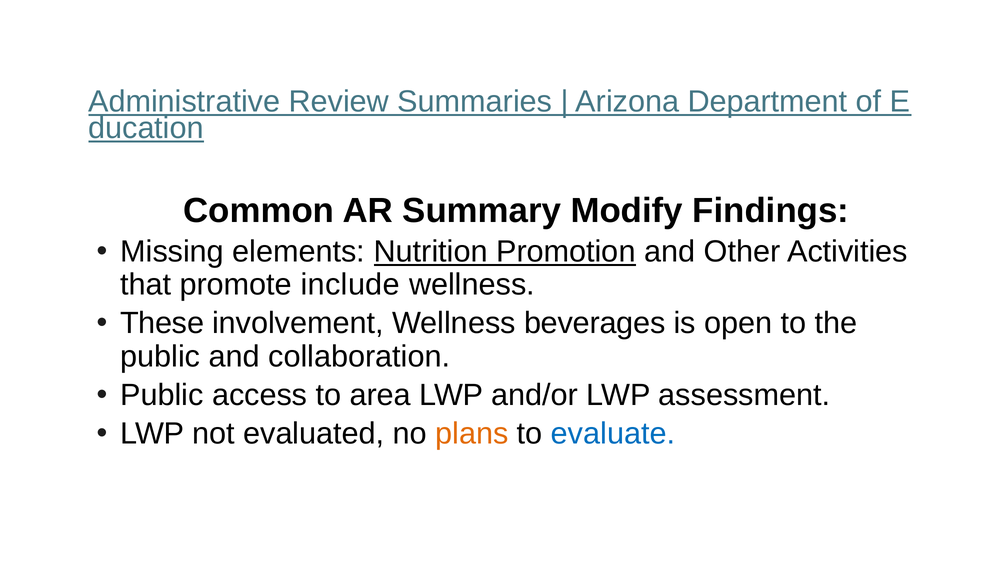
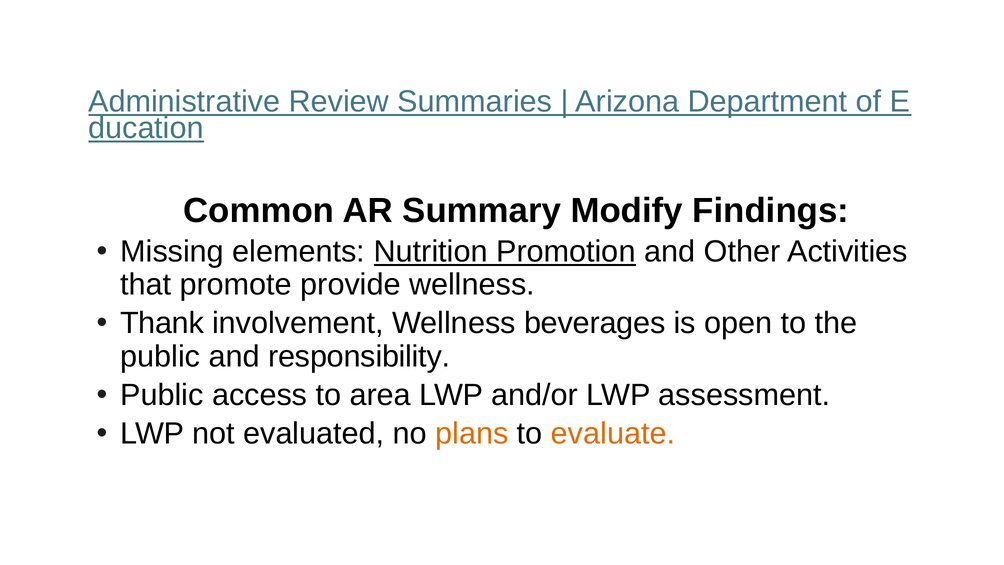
include: include -> provide
These: These -> Thank
collaboration: collaboration -> responsibility
evaluate colour: blue -> orange
